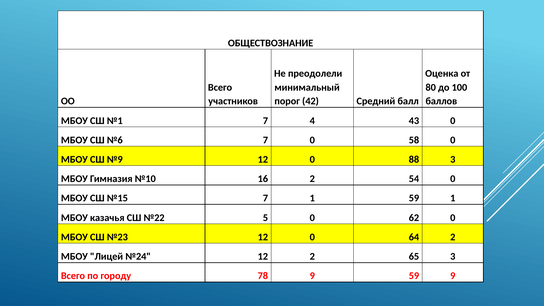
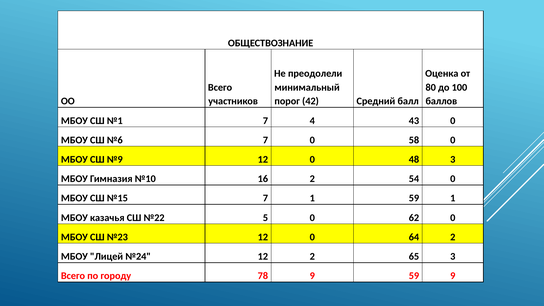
88: 88 -> 48
